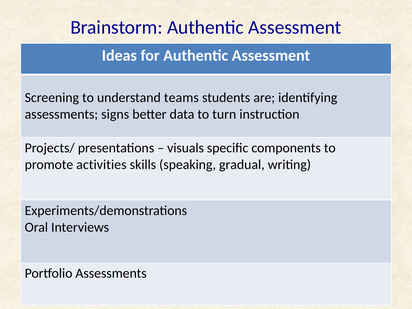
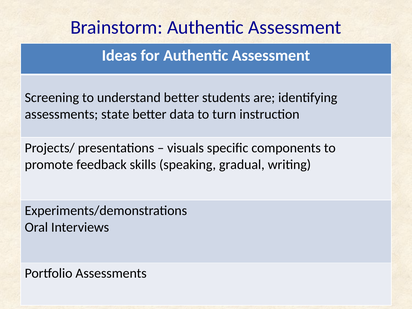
understand teams: teams -> better
signs: signs -> state
activities: activities -> feedback
